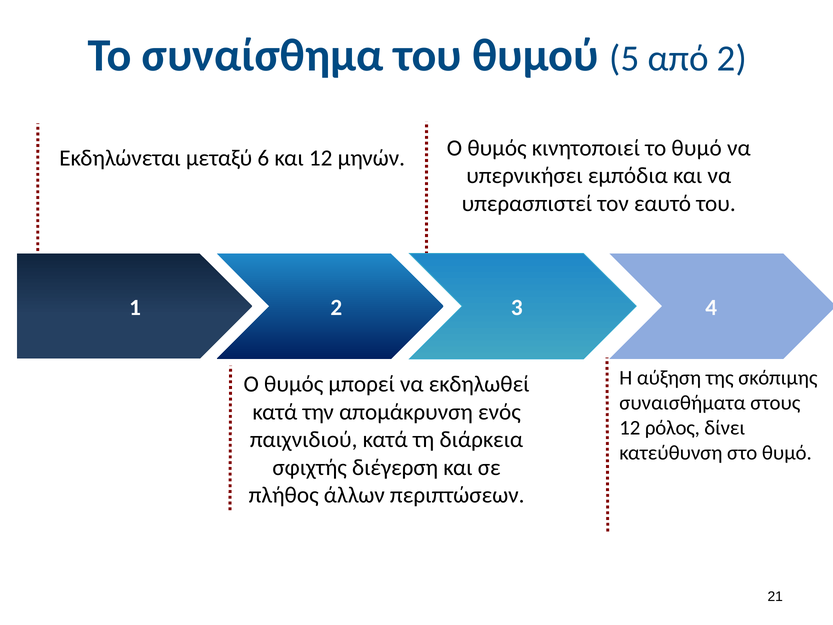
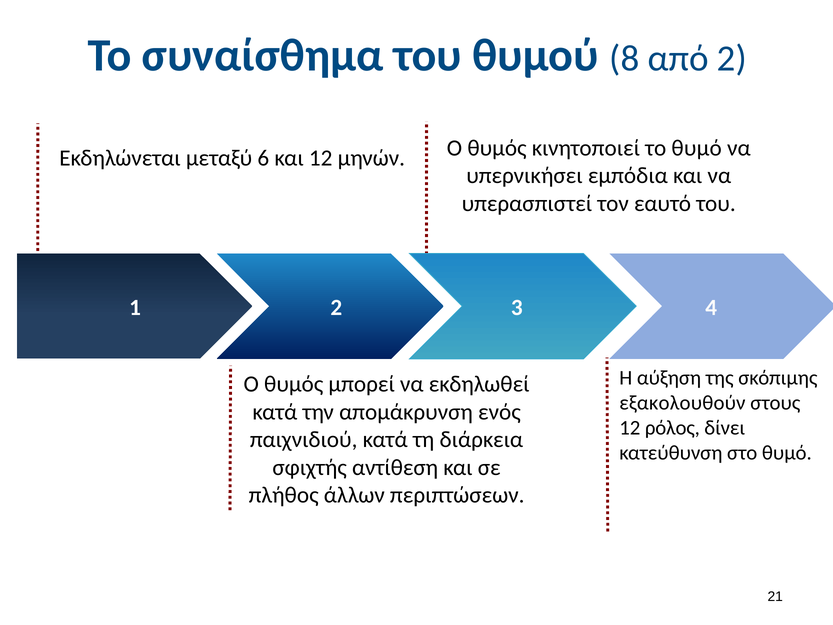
5: 5 -> 8
συναισθήματα: συναισθήματα -> εξακολουθούν
διέγερση: διέγερση -> αντίθεση
